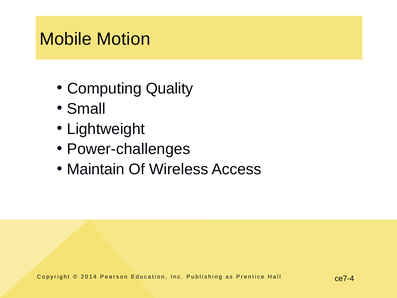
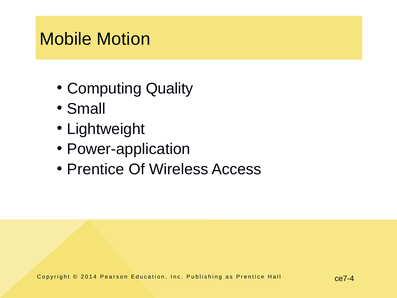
Power-challenges: Power-challenges -> Power-application
Maintain at (96, 169): Maintain -> Prentice
